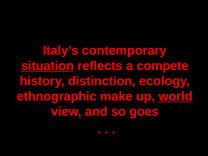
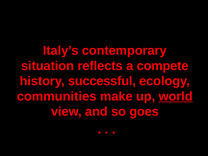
situation underline: present -> none
distinction: distinction -> successful
ethnographic: ethnographic -> communities
